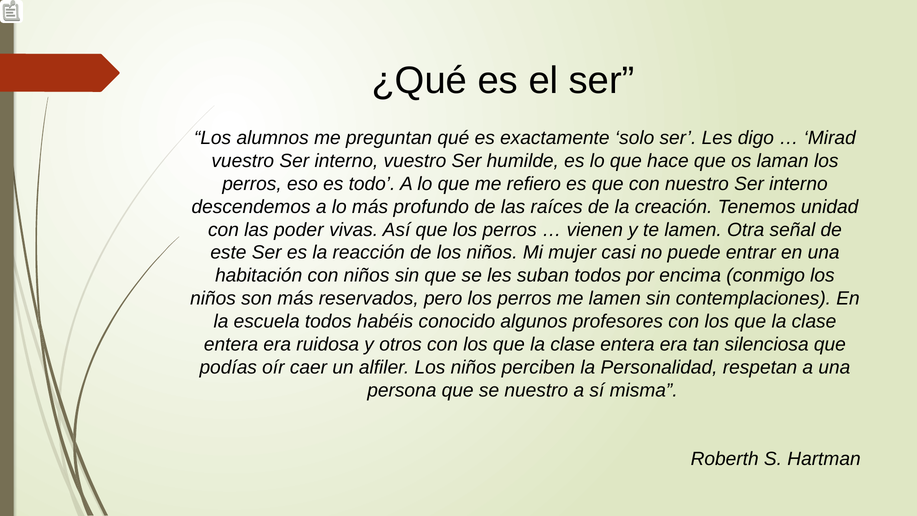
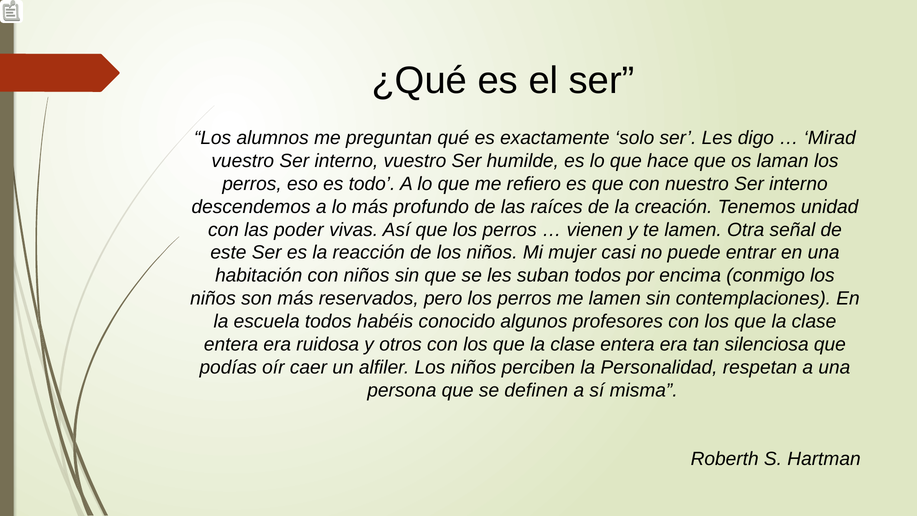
se nuestro: nuestro -> definen
